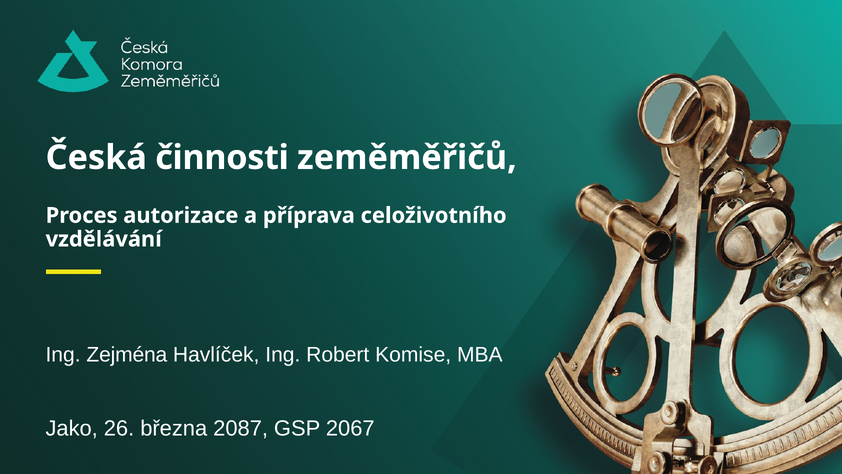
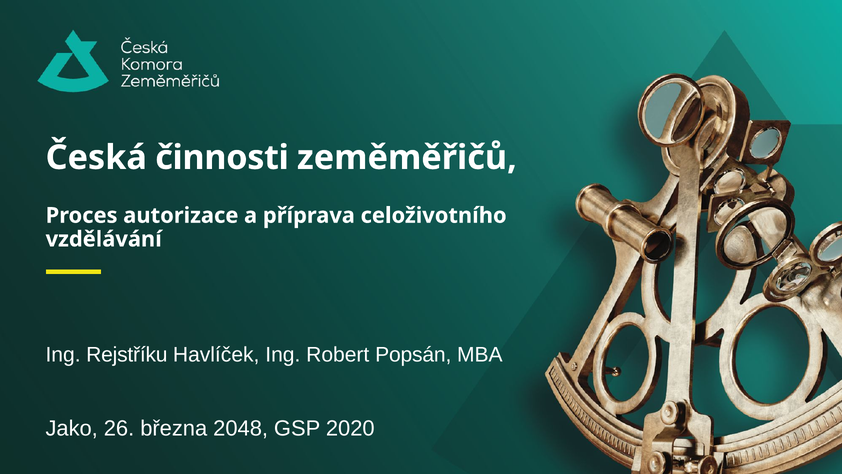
Zejména: Zejména -> Rejstříku
Komise: Komise -> Popsán
2087: 2087 -> 2048
2067: 2067 -> 2020
